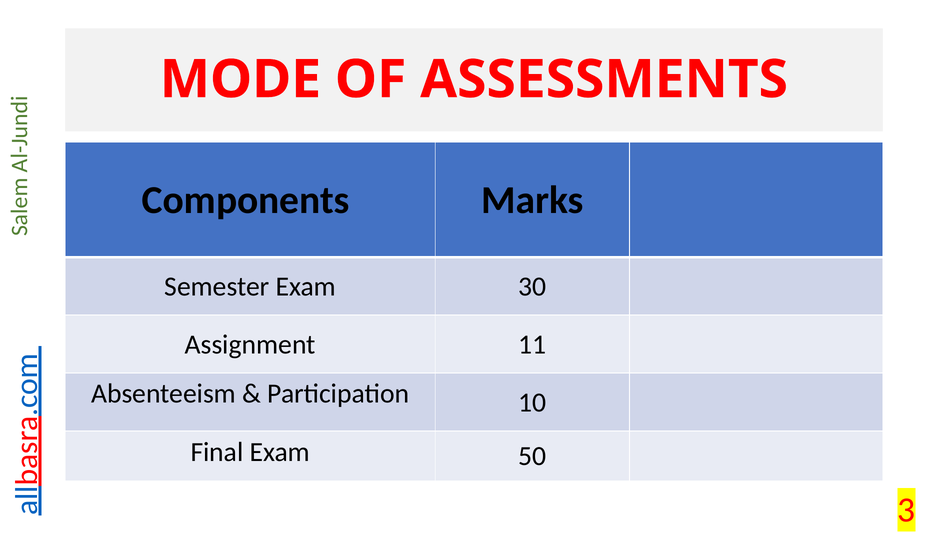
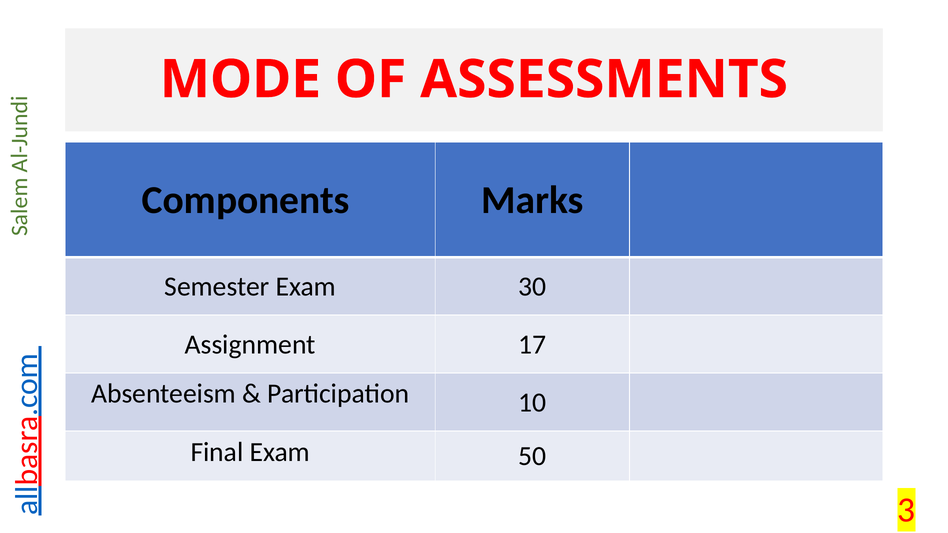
11: 11 -> 17
